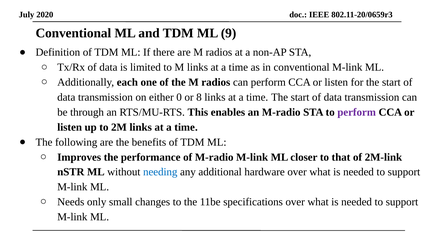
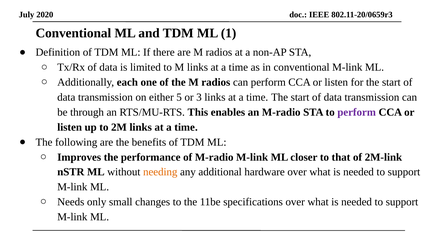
9: 9 -> 1
0: 0 -> 5
8: 8 -> 3
needing colour: blue -> orange
